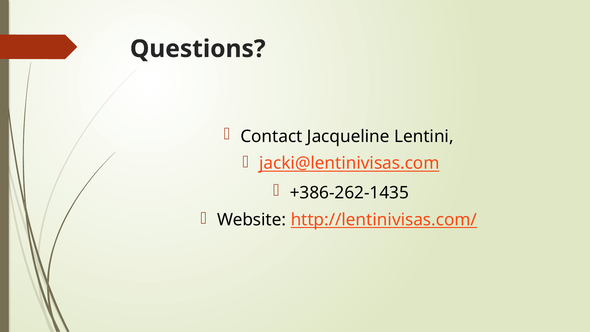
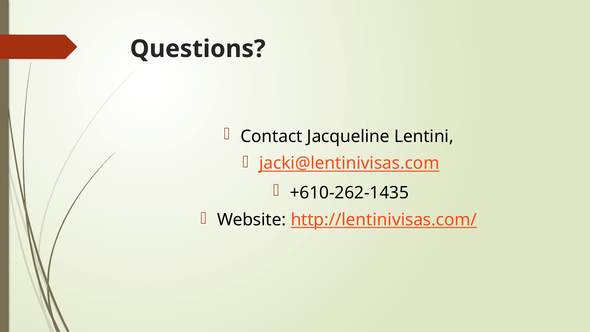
+386-262-1435: +386-262-1435 -> +610-262-1435
